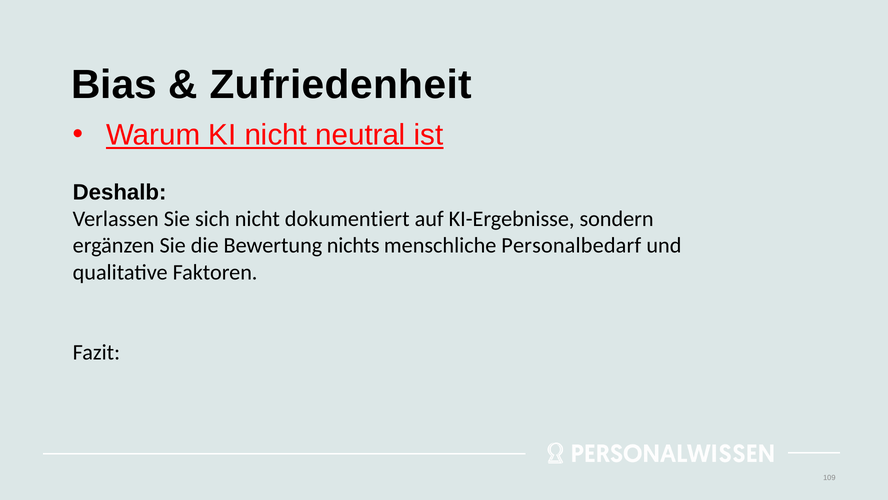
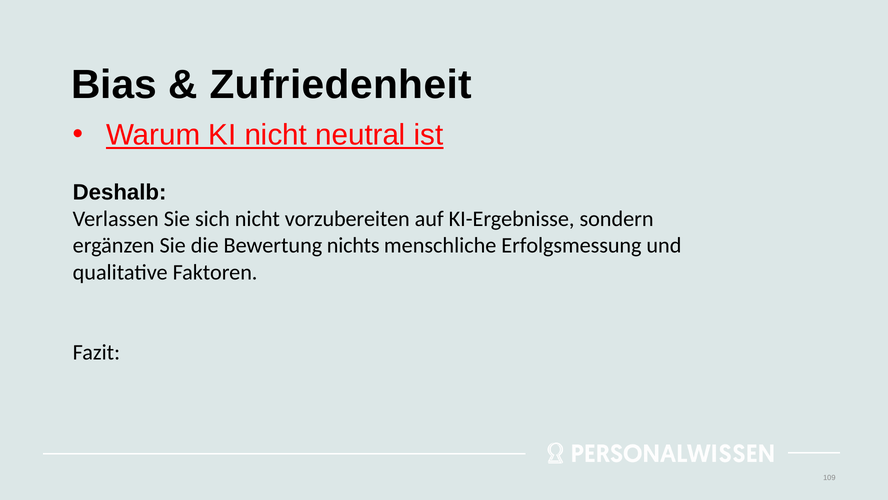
dokumentiert: dokumentiert -> vorzubereiten
Personalbedarf: Personalbedarf -> Erfolgsmessung
